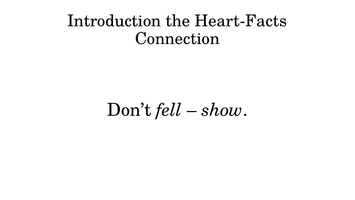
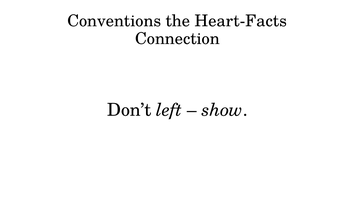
Introduction: Introduction -> Conventions
fell: fell -> left
